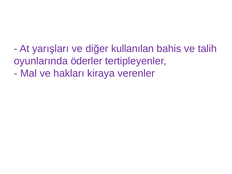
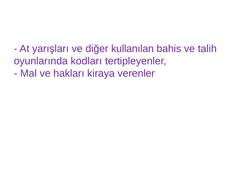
öderler: öderler -> kodları
